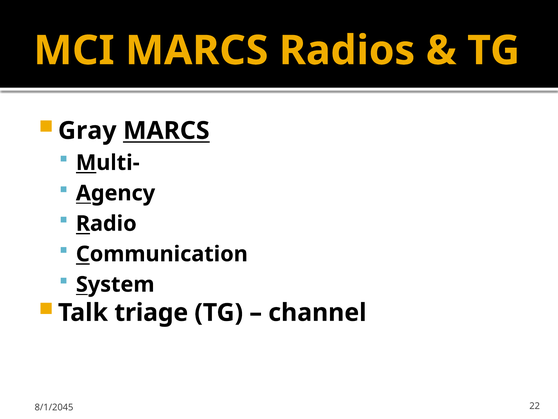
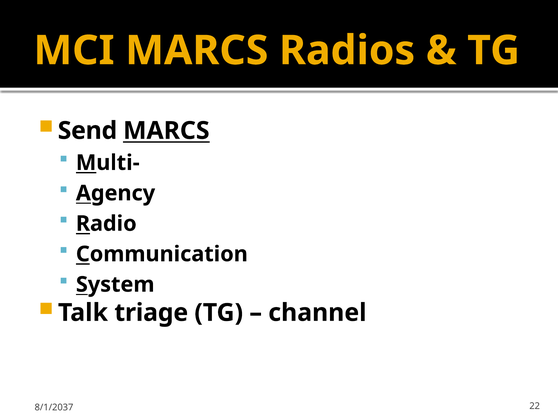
Gray: Gray -> Send
8/1/2045: 8/1/2045 -> 8/1/2037
